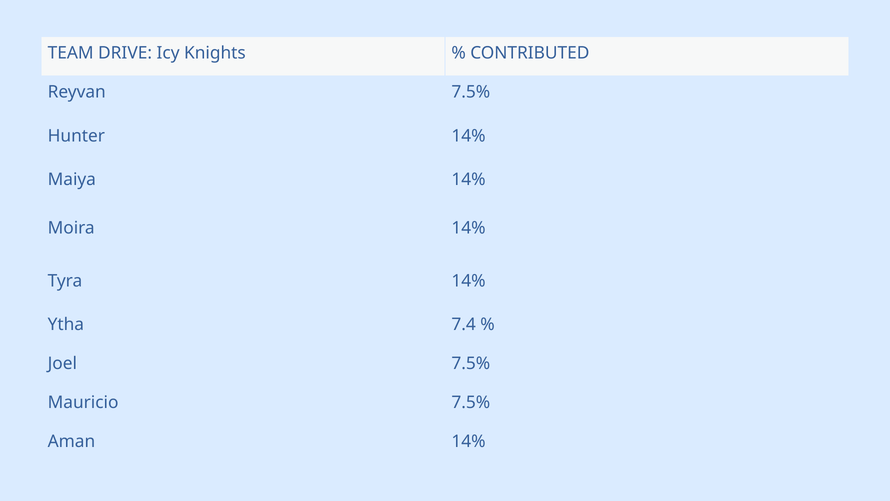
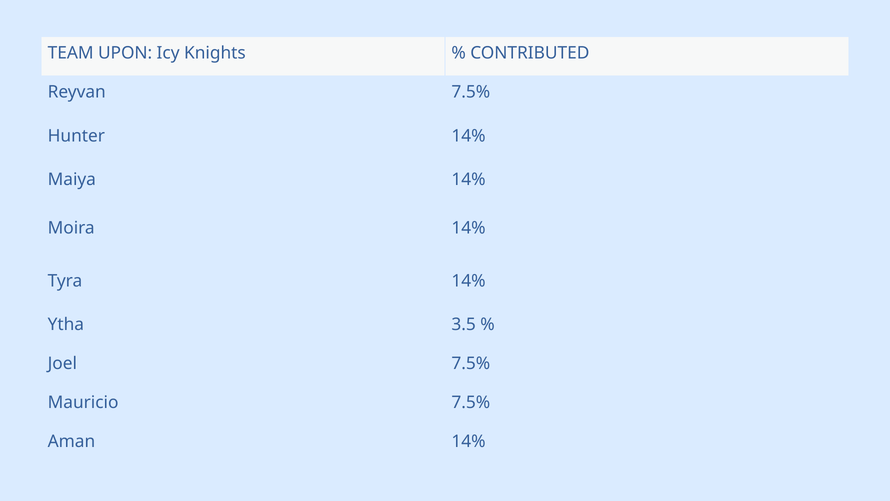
DRIVE: DRIVE -> UPON
7.4: 7.4 -> 3.5
